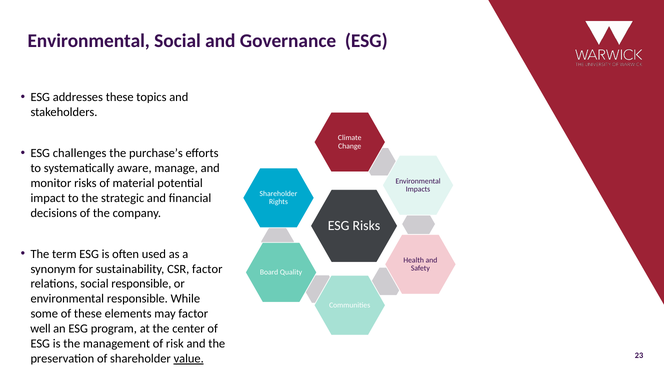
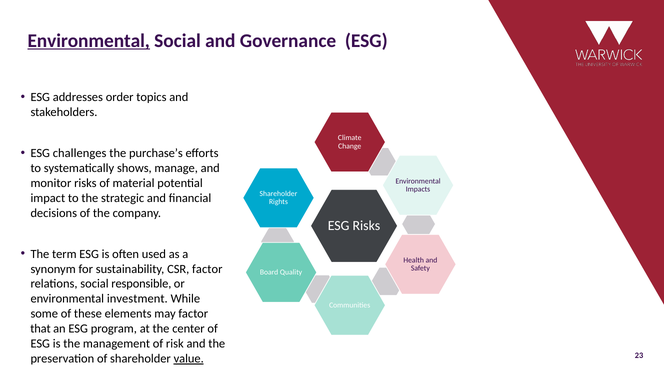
Environmental at (89, 41) underline: none -> present
addresses these: these -> order
aware: aware -> shows
environmental responsible: responsible -> investment
well: well -> that
